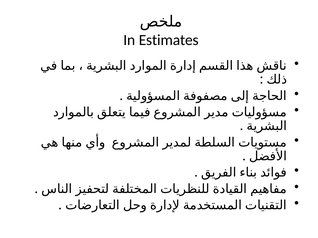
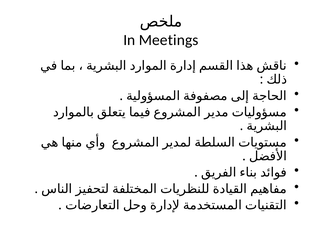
Estimates: Estimates -> Meetings
